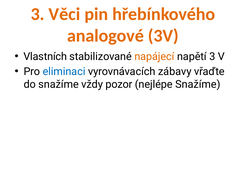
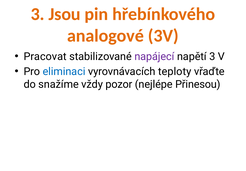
Věci: Věci -> Jsou
Vlastních: Vlastních -> Pracovat
napájecí colour: orange -> purple
zábavy: zábavy -> teploty
nejlépe Snažíme: Snažíme -> Přinesou
